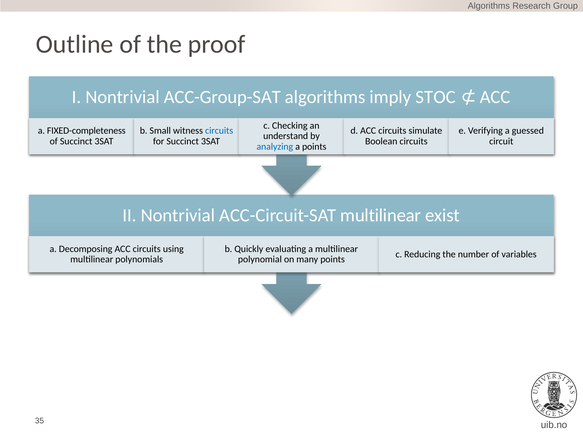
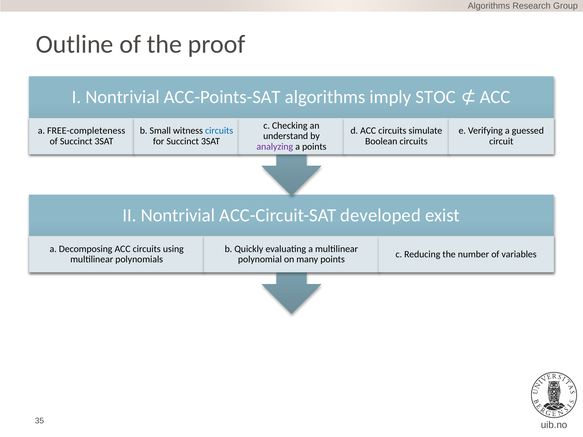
ACC-Group-SAT: ACC-Group-SAT -> ACC-Points-SAT
FIXED-completeness: FIXED-completeness -> FREE-completeness
analyzing colour: blue -> purple
ACC-Circuit-SAT multilinear: multilinear -> developed
